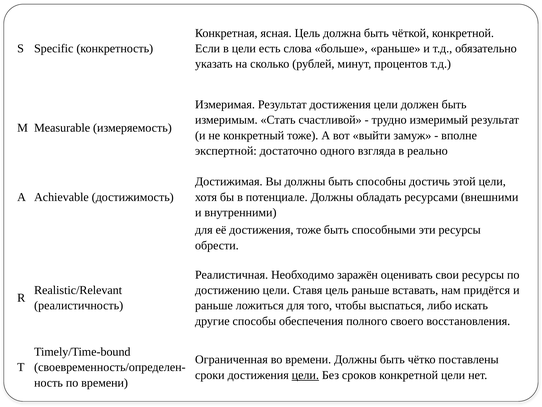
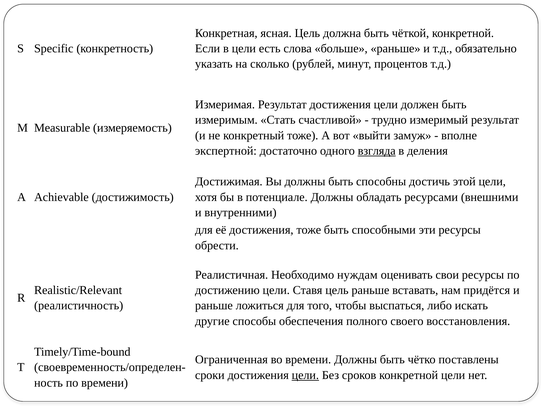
взгляда underline: none -> present
реально: реально -> деления
заражён: заражён -> нуждам
